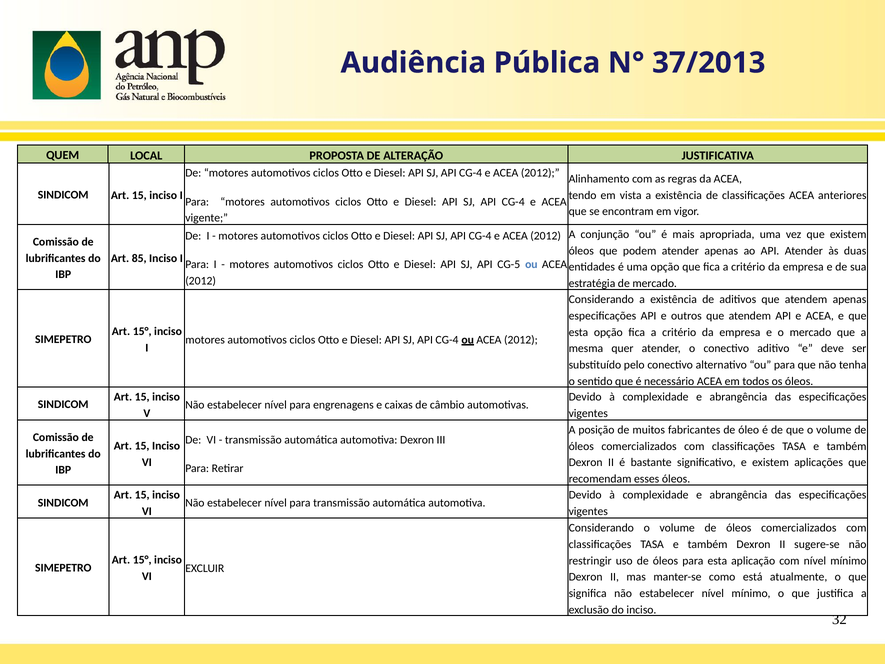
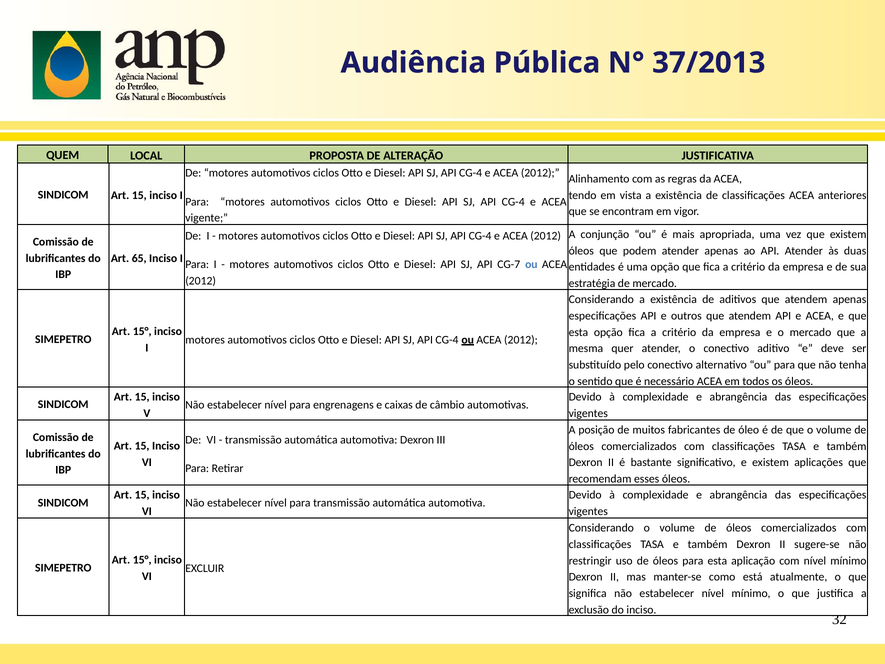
85: 85 -> 65
CG-5: CG-5 -> CG-7
